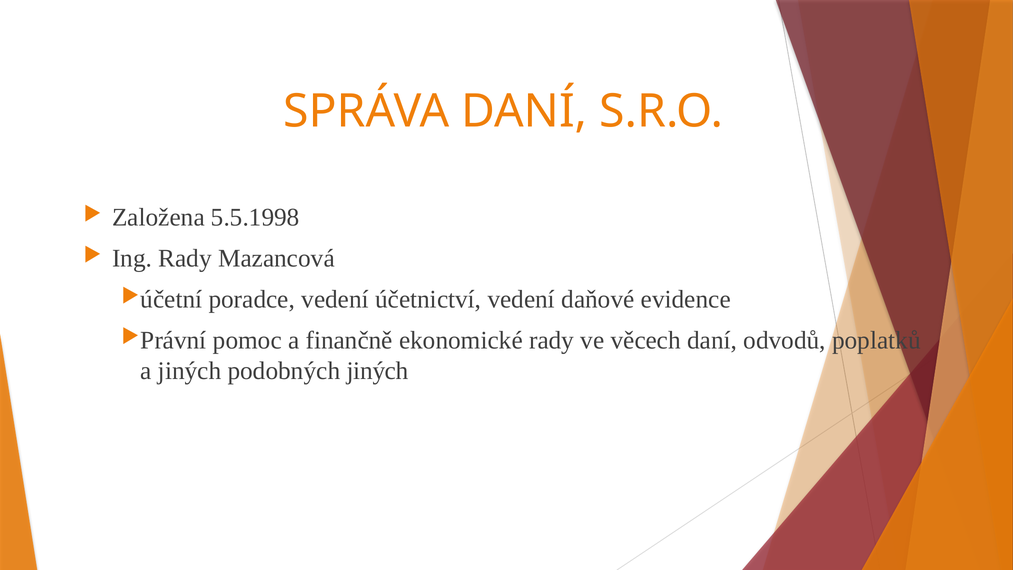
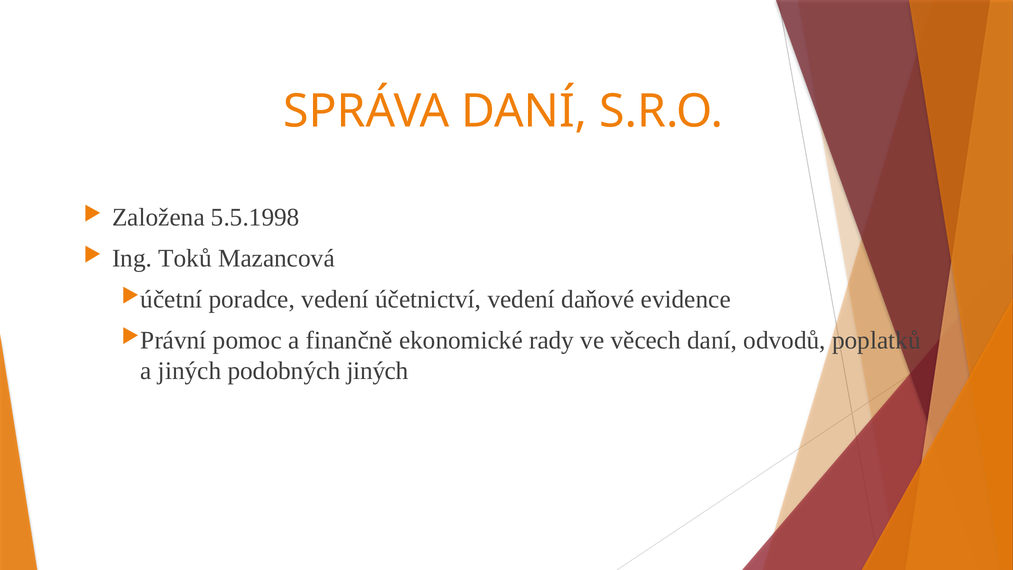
Ing Rady: Rady -> Toků
